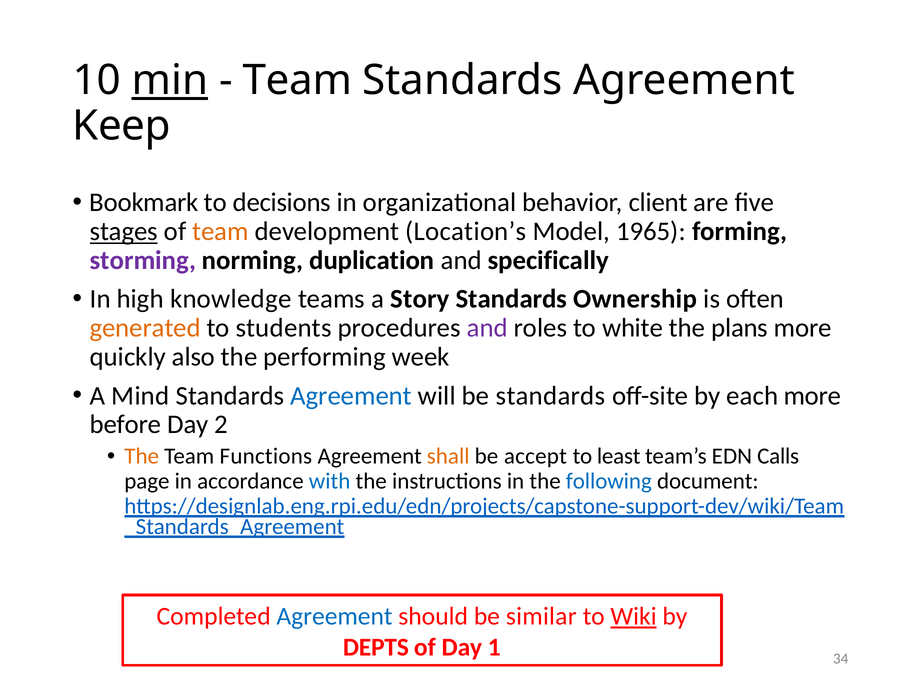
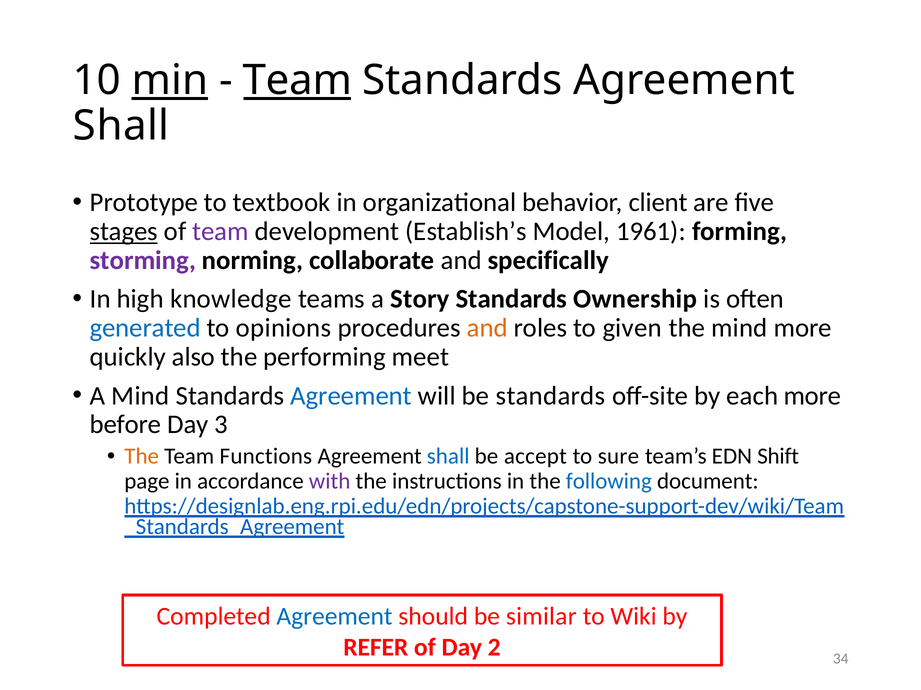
Team at (298, 80) underline: none -> present
Keep at (122, 126): Keep -> Shall
Bookmark: Bookmark -> Prototype
decisions: decisions -> textbook
team at (220, 232) colour: orange -> purple
Location’s: Location’s -> Establish’s
1965: 1965 -> 1961
duplication: duplication -> collaborate
generated colour: orange -> blue
students: students -> opinions
and at (487, 328) colour: purple -> orange
white: white -> given
the plans: plans -> mind
week: week -> meet
2: 2 -> 3
shall at (448, 457) colour: orange -> blue
least: least -> sure
Calls: Calls -> Shift
with colour: blue -> purple
Wiki underline: present -> none
DEPTS: DEPTS -> REFER
1: 1 -> 2
